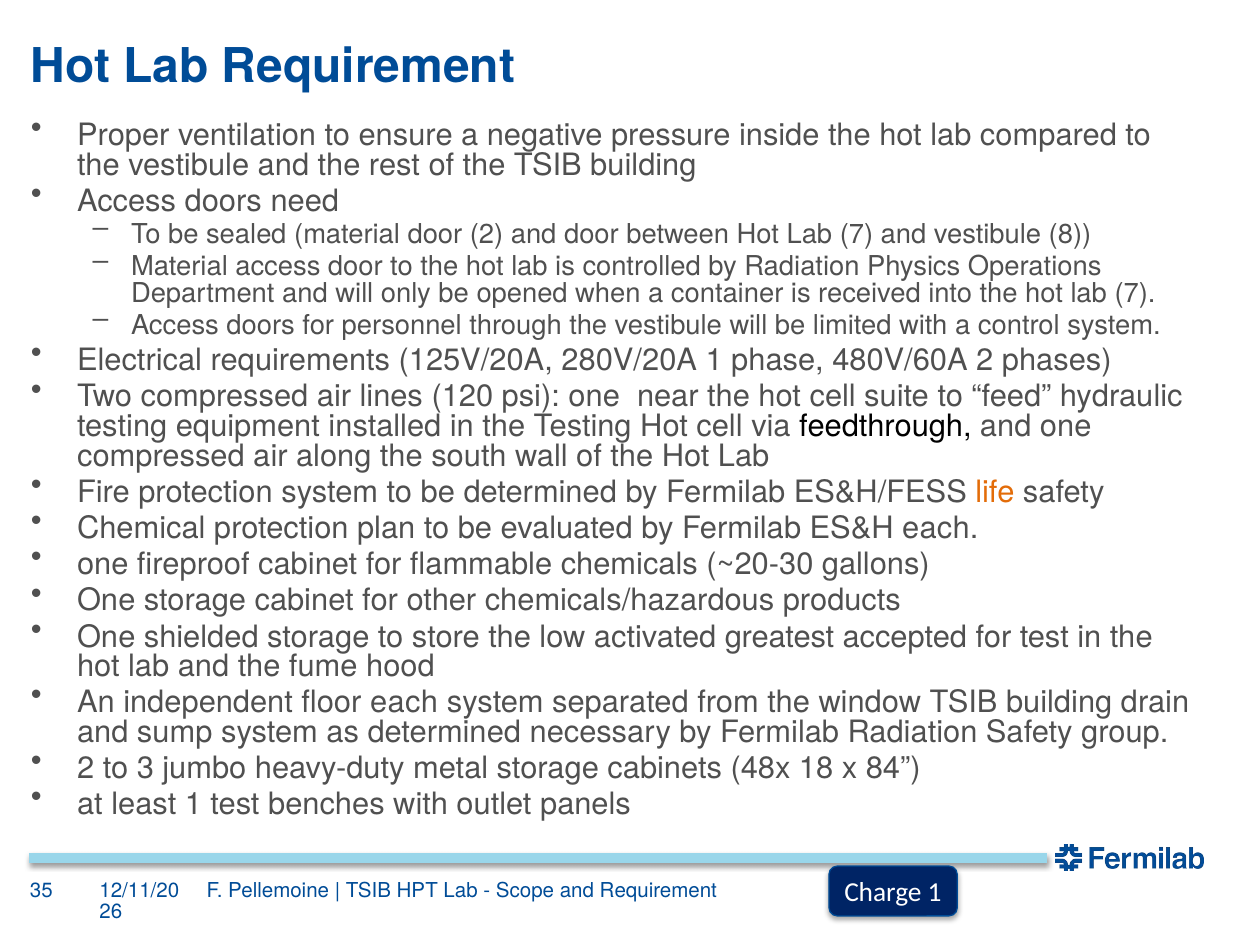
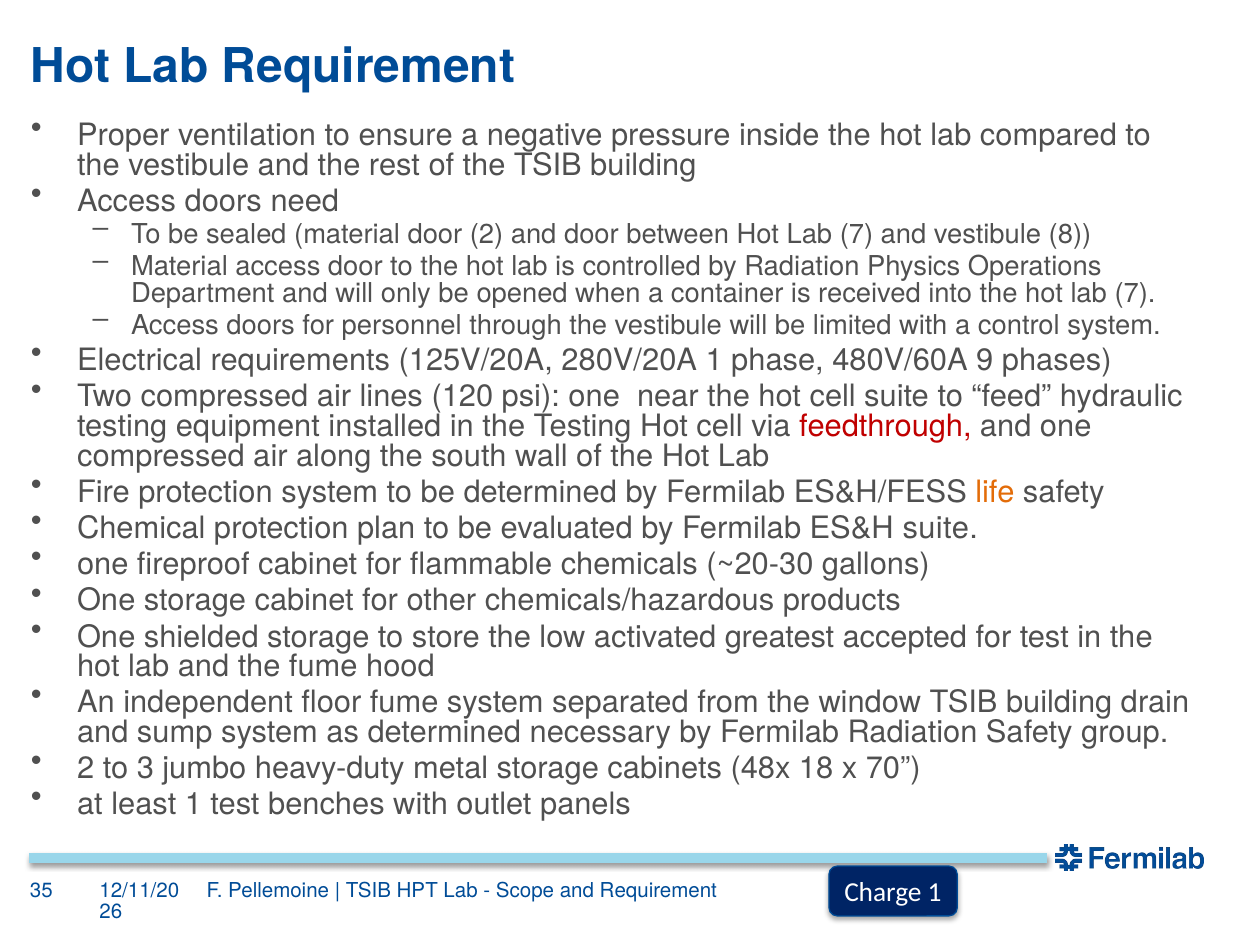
480V/60A 2: 2 -> 9
feedthrough colour: black -> red
ES&H each: each -> suite
floor each: each -> fume
84: 84 -> 70
